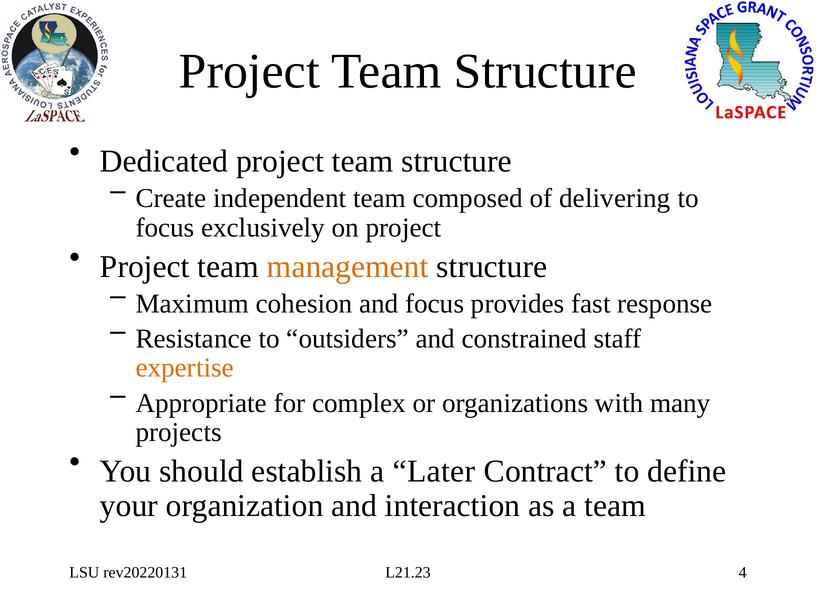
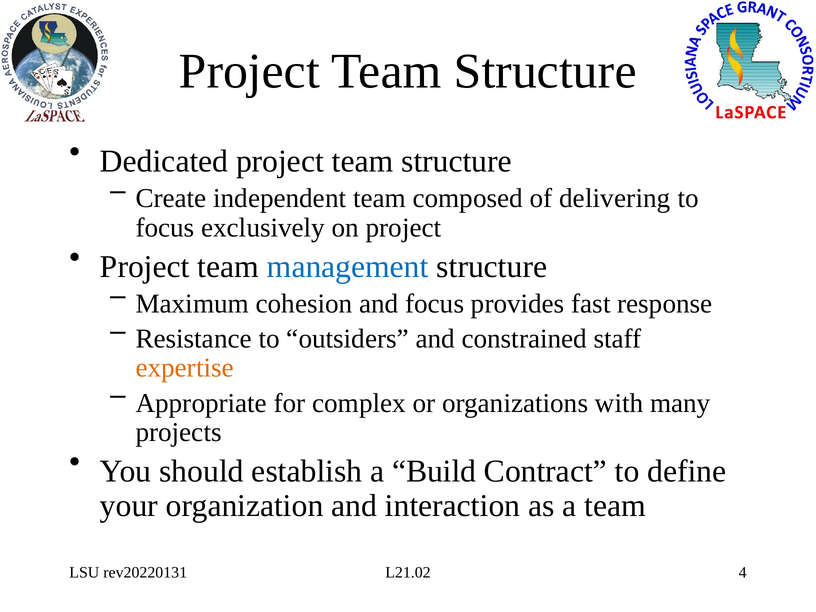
management colour: orange -> blue
Later: Later -> Build
L21.23: L21.23 -> L21.02
